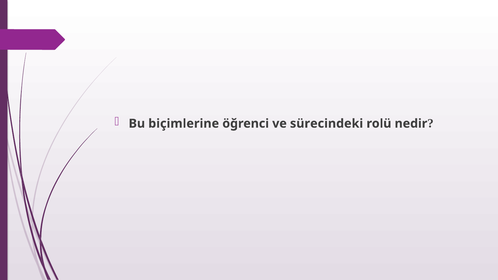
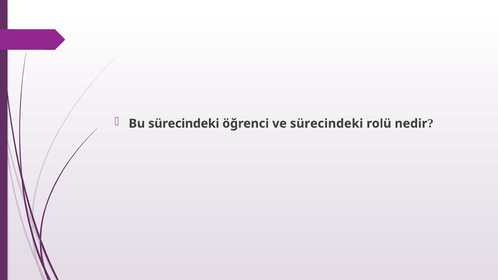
Bu biçimlerine: biçimlerine -> sürecindeki
